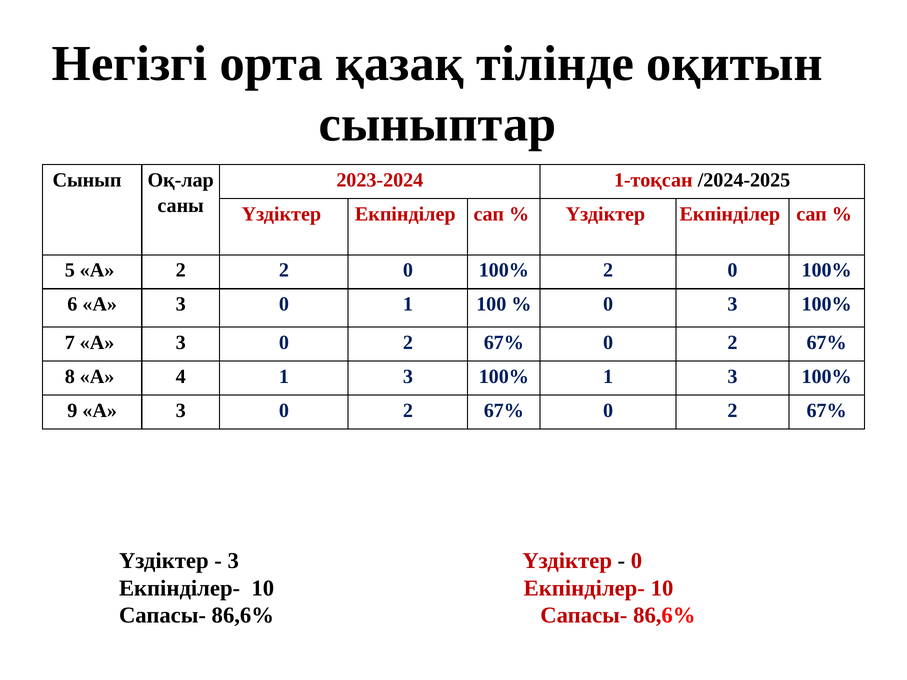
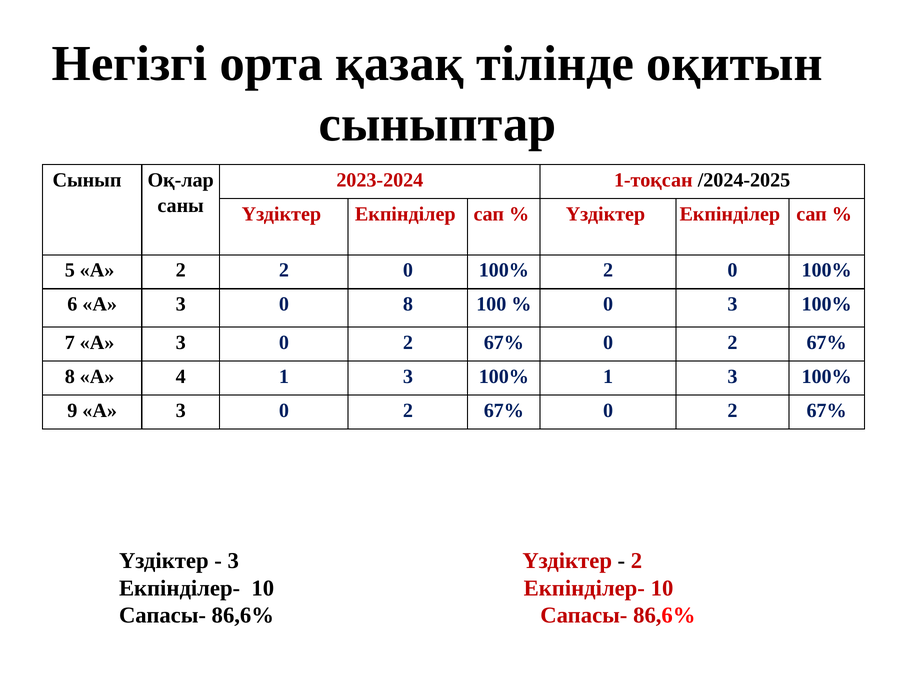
0 1: 1 -> 8
0 at (636, 561): 0 -> 2
